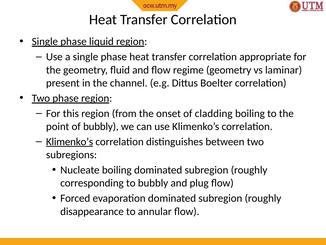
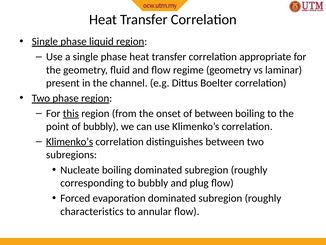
this underline: none -> present
of cladding: cladding -> between
disappearance: disappearance -> characteristics
